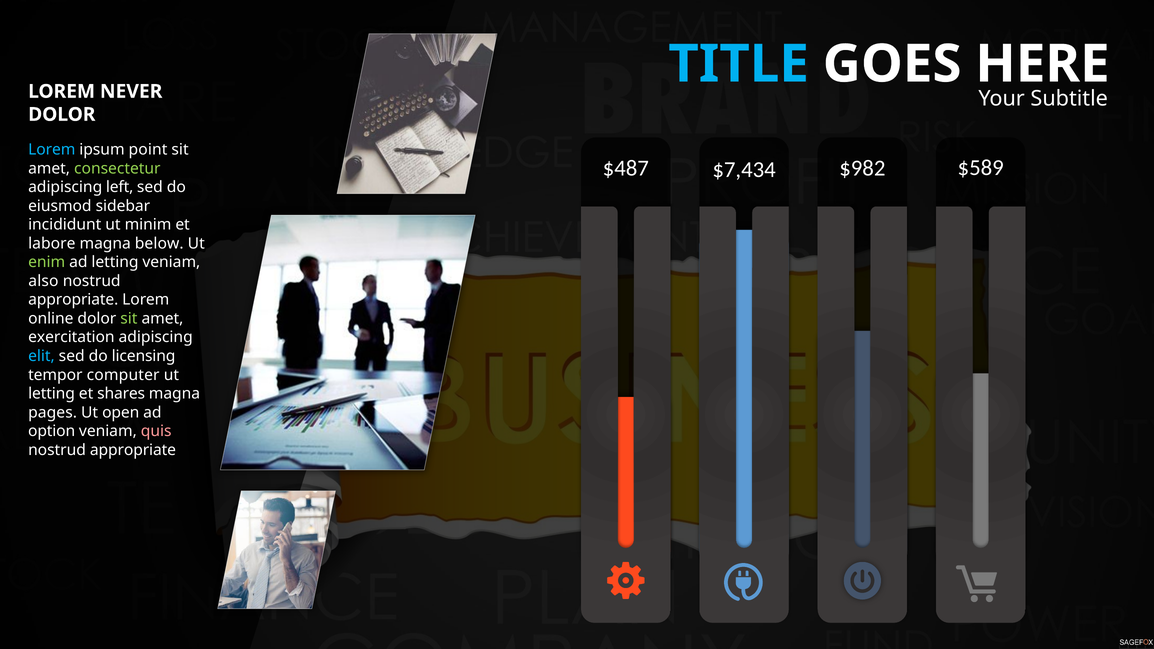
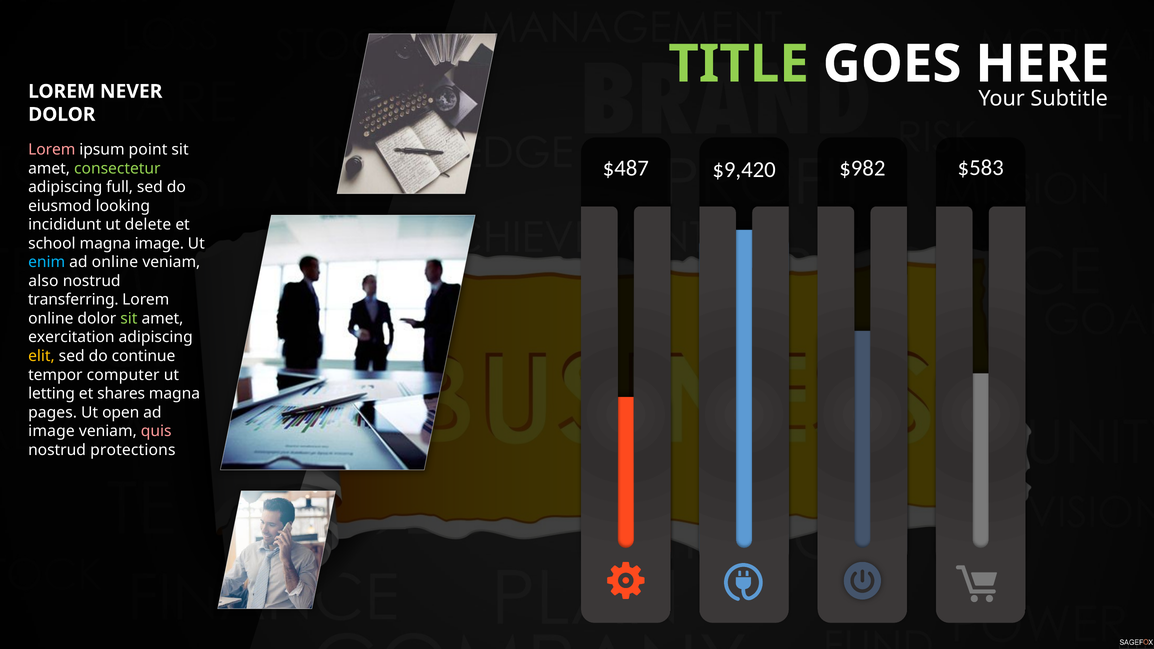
TITLE colour: light blue -> light green
Lorem at (52, 150) colour: light blue -> pink
$7,434: $7,434 -> $9,420
$589: $589 -> $583
left: left -> full
sidebar: sidebar -> looking
minim: minim -> delete
labore: labore -> school
magna below: below -> image
enim colour: light green -> light blue
ad letting: letting -> online
appropriate at (73, 300): appropriate -> transferring
elit colour: light blue -> yellow
licensing: licensing -> continue
option at (52, 431): option -> image
appropriate at (133, 450): appropriate -> protections
